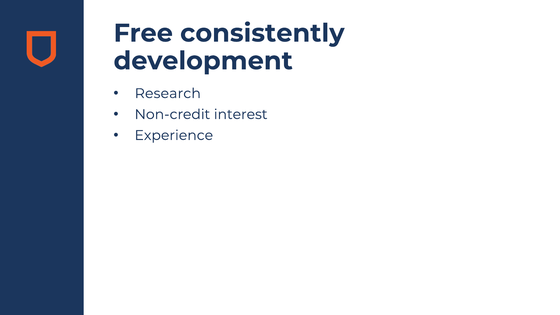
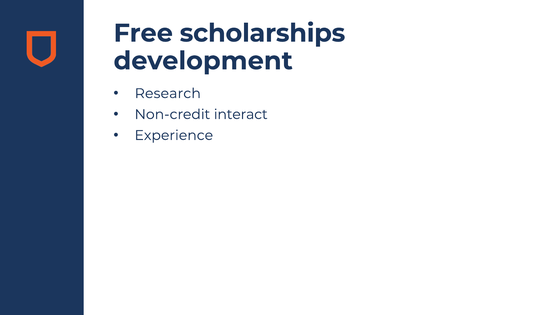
consistently: consistently -> scholarships
interest: interest -> interact
